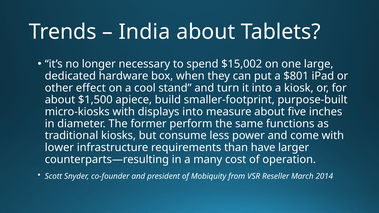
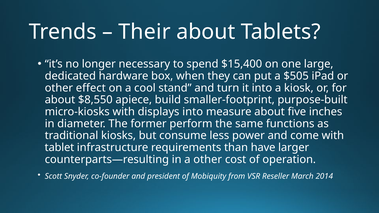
India: India -> Their
$15,002: $15,002 -> $15,400
$801: $801 -> $505
$1,500: $1,500 -> $8,550
lower: lower -> tablet
a many: many -> other
